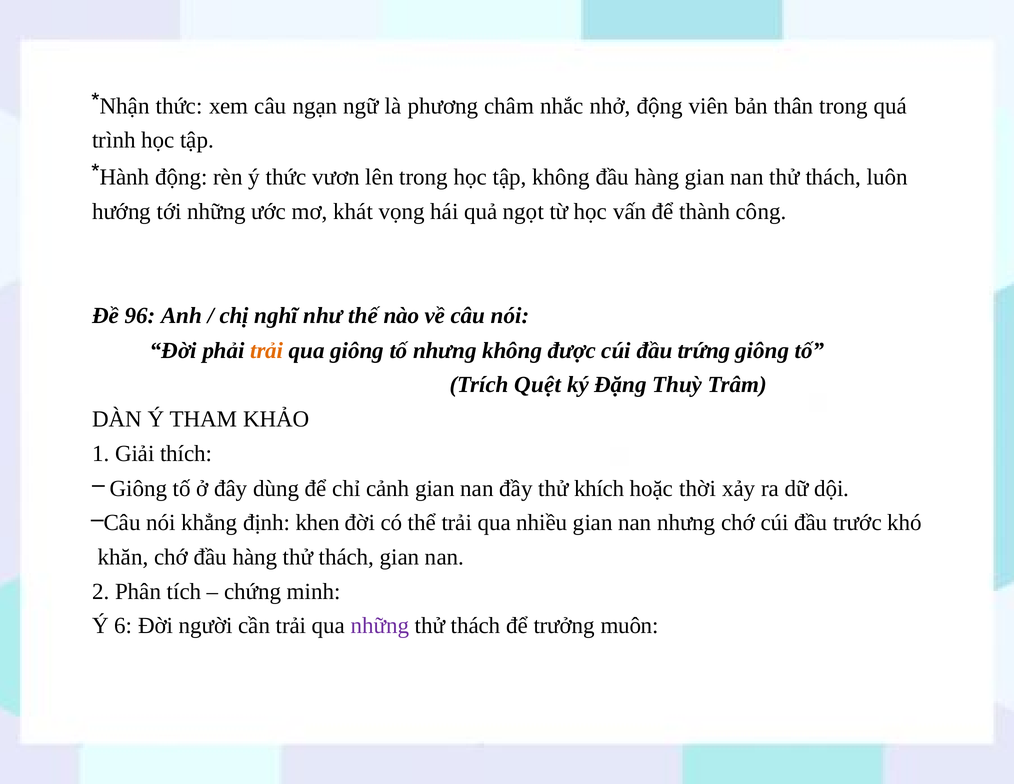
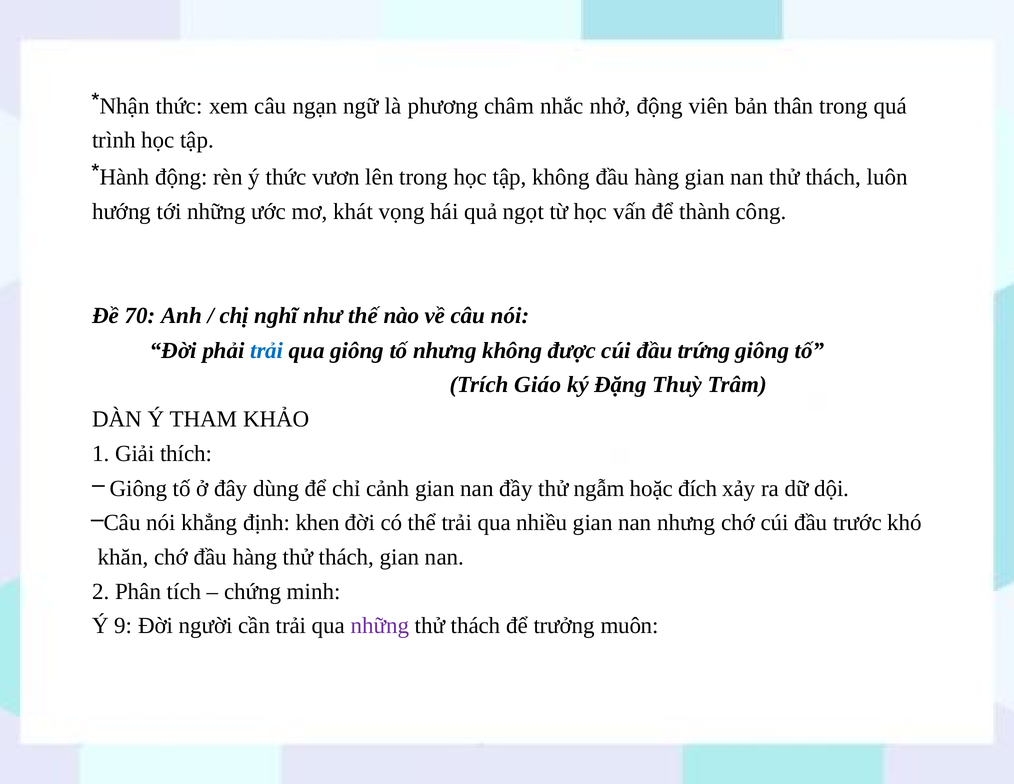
96: 96 -> 70
trải at (267, 350) colour: orange -> blue
Quệt: Quệt -> Giáo
khích: khích -> ngẫm
thời: thời -> đích
6: 6 -> 9
